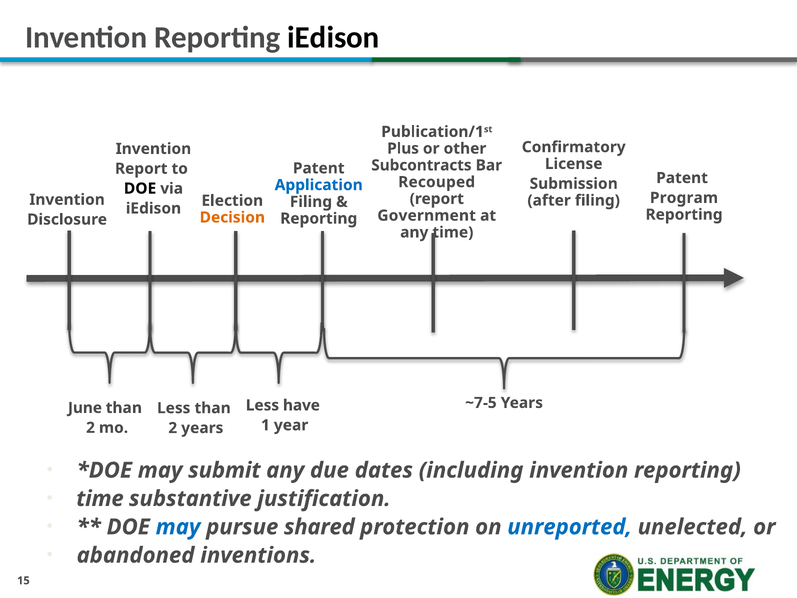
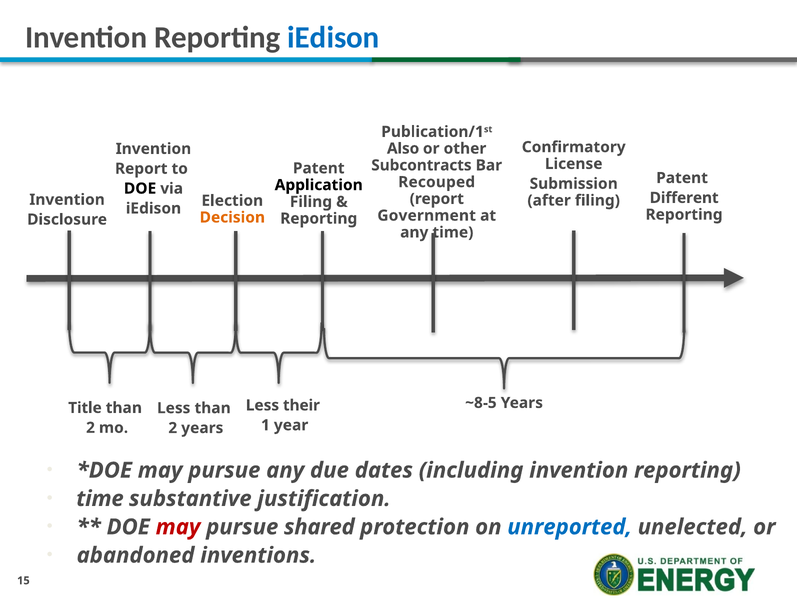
iEdison at (333, 38) colour: black -> blue
Plus: Plus -> Also
Application colour: blue -> black
Program: Program -> Different
~7-5: ~7-5 -> ~8-5
have: have -> their
June: June -> Title
submit at (224, 470): submit -> pursue
may at (178, 527) colour: blue -> red
